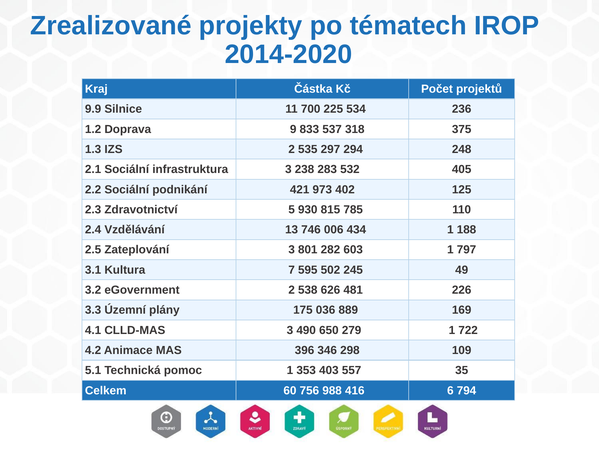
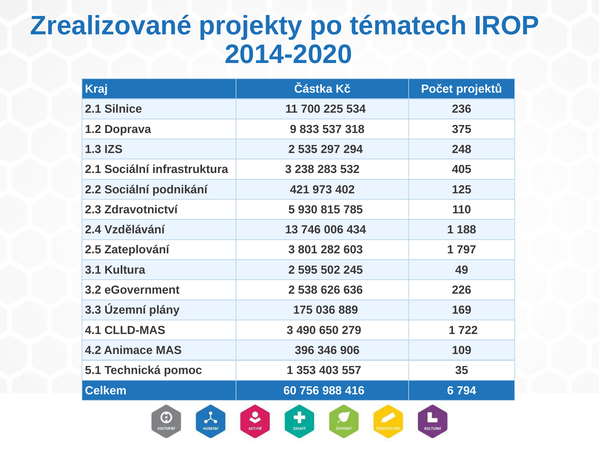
9.9 at (93, 109): 9.9 -> 2.1
Kultura 7: 7 -> 2
481: 481 -> 636
298: 298 -> 906
